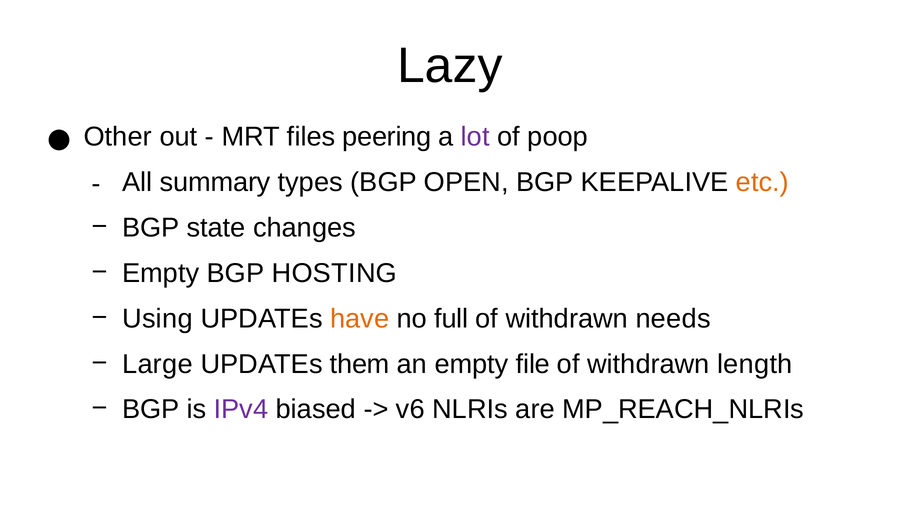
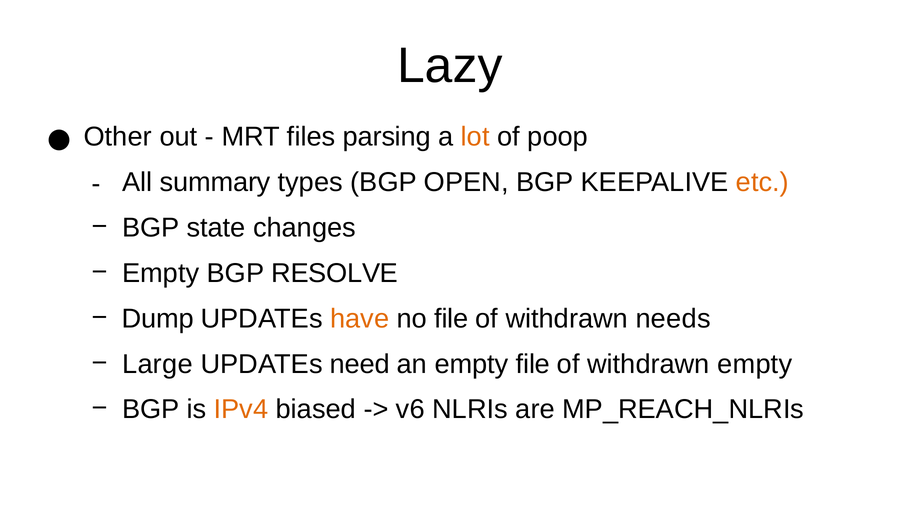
peering: peering -> parsing
lot colour: purple -> orange
HOSTING: HOSTING -> RESOLVE
Using: Using -> Dump
no full: full -> file
them: them -> need
withdrawn length: length -> empty
IPv4 colour: purple -> orange
